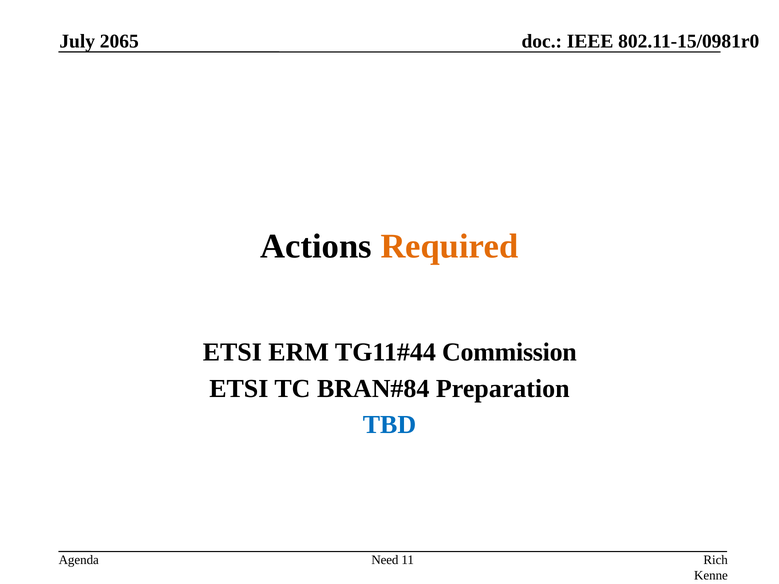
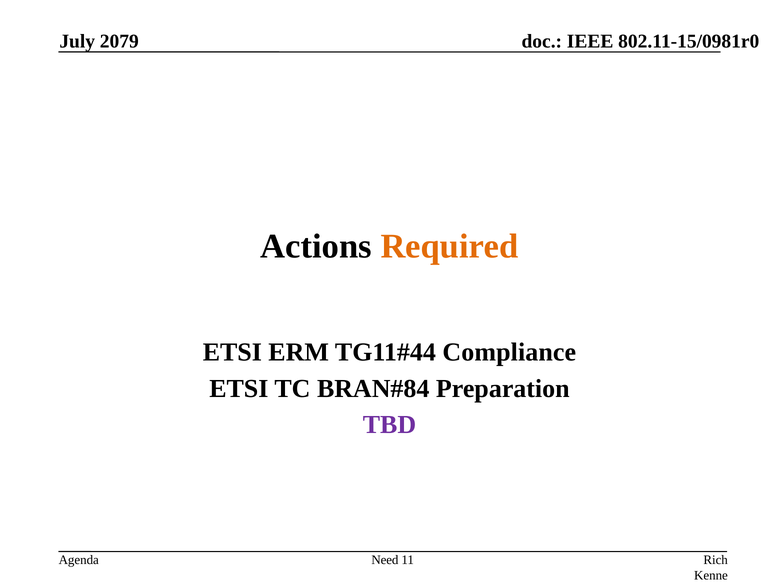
2065: 2065 -> 2079
Commission: Commission -> Compliance
TBD colour: blue -> purple
